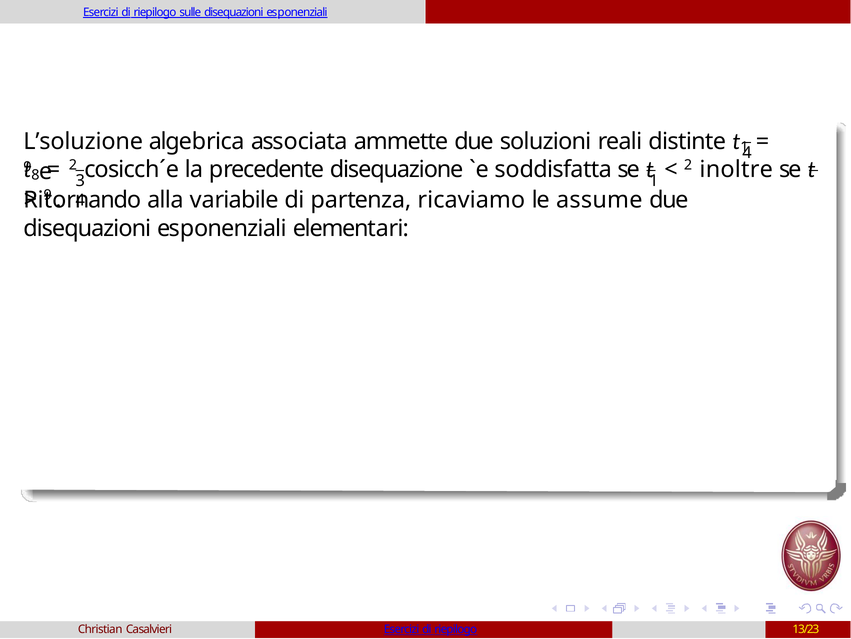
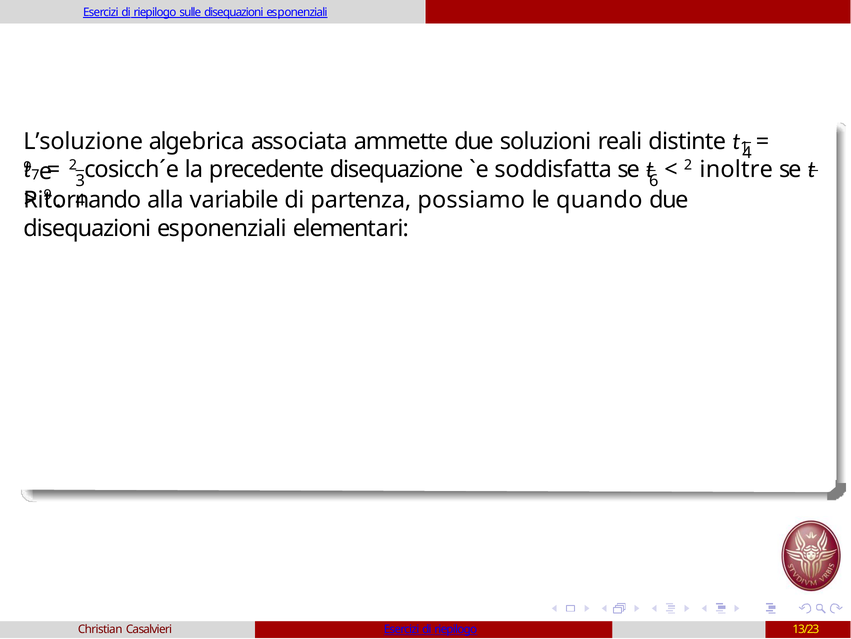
8: 8 -> 7
3 1: 1 -> 6
ricaviamo: ricaviamo -> possiamo
assume: assume -> quando
